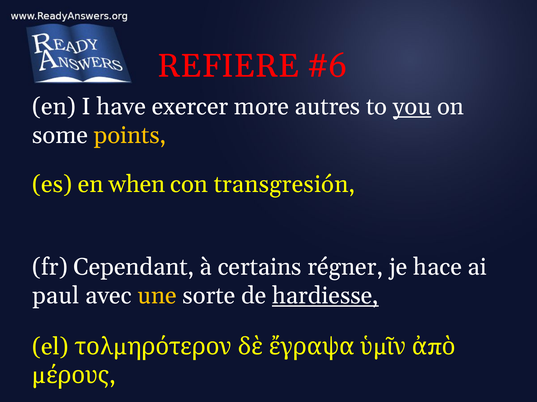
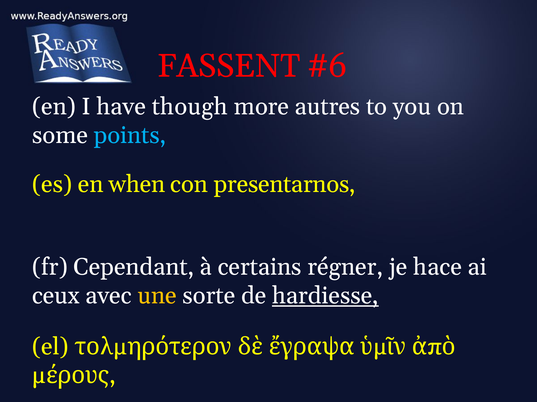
REFIERE: REFIERE -> FASSENT
exercer: exercer -> though
you underline: present -> none
points colour: yellow -> light blue
transgresión: transgresión -> presentarnos
paul: paul -> ceux
